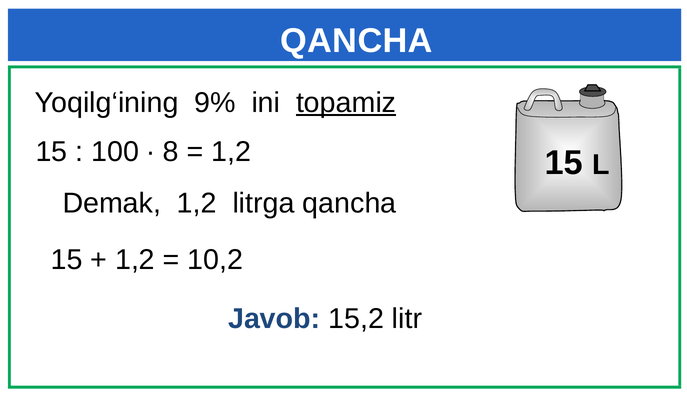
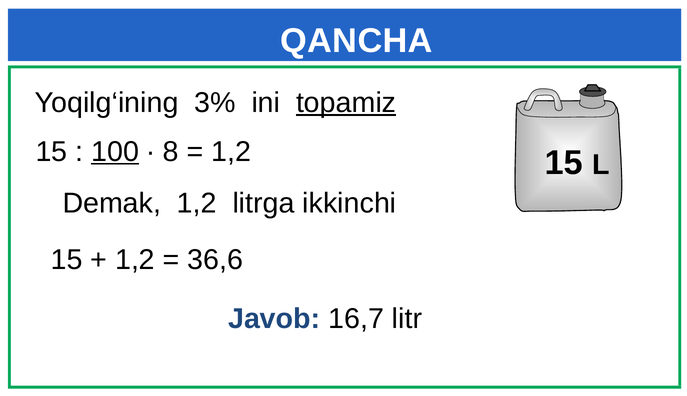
9%: 9% -> 3%
100 underline: none -> present
litrga qancha: qancha -> ikkinchi
10,2: 10,2 -> 36,6
15,2: 15,2 -> 16,7
